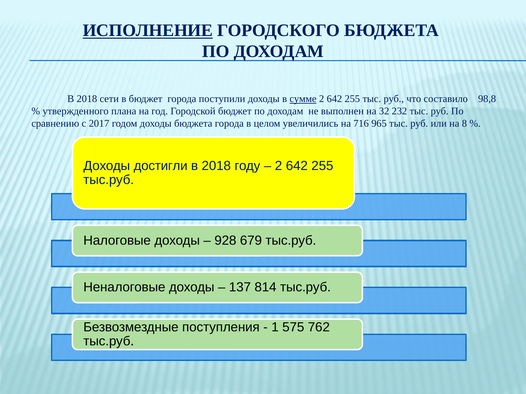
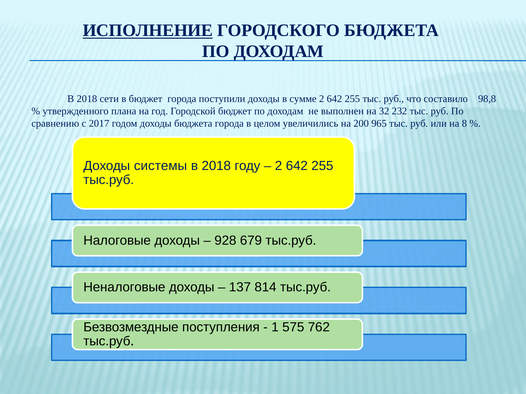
сумме underline: present -> none
716: 716 -> 200
достигли: достигли -> системы
